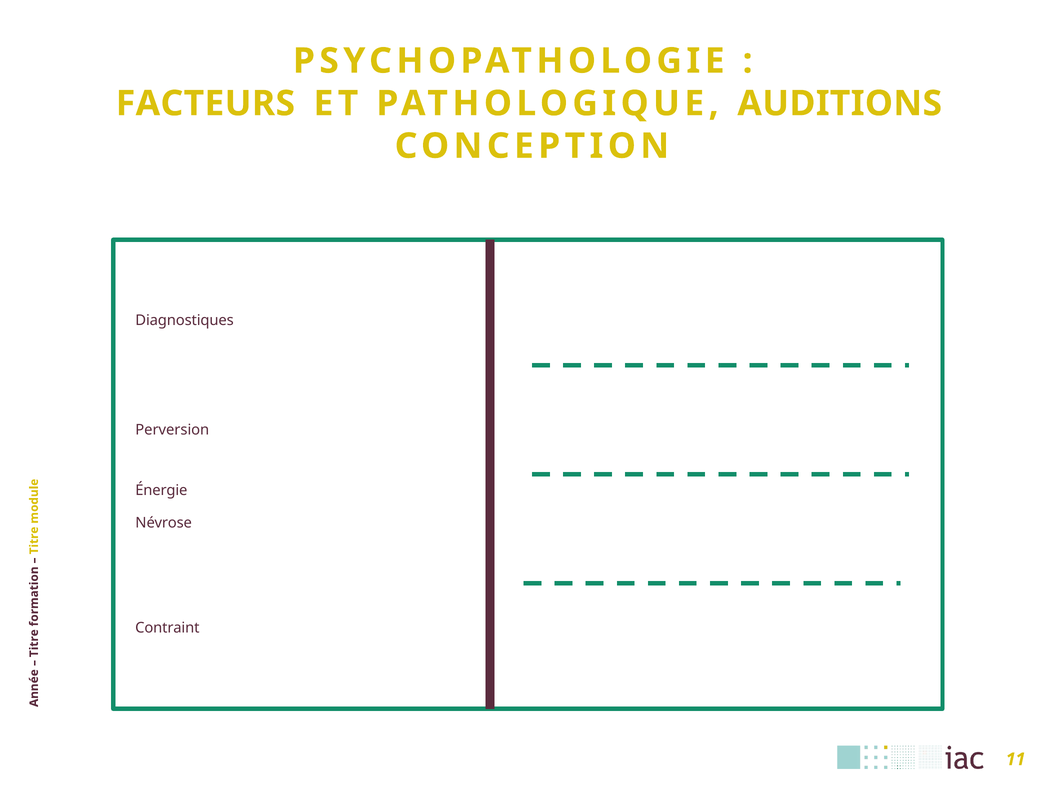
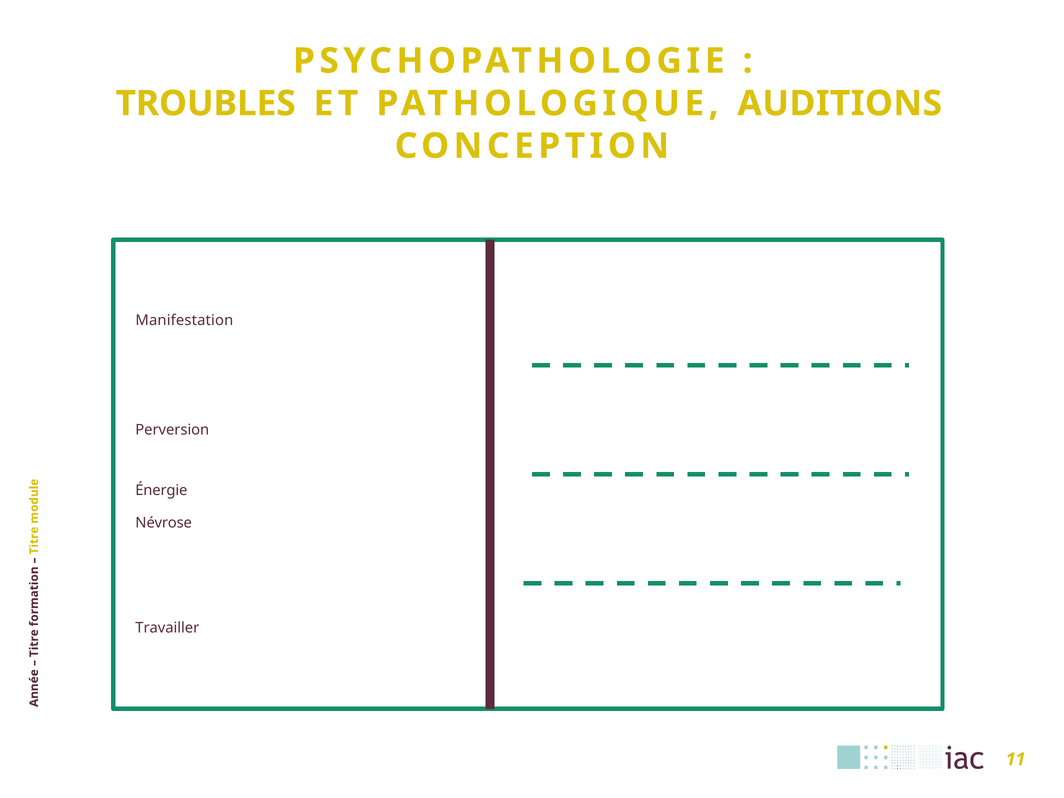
FACTEURS: FACTEURS -> TROUBLES
Diagnostiques: Diagnostiques -> Manifestation
Contraint: Contraint -> Travailler
